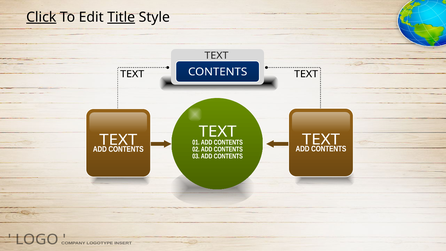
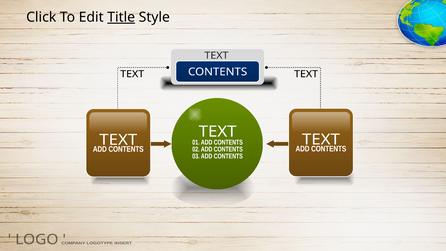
Click underline: present -> none
